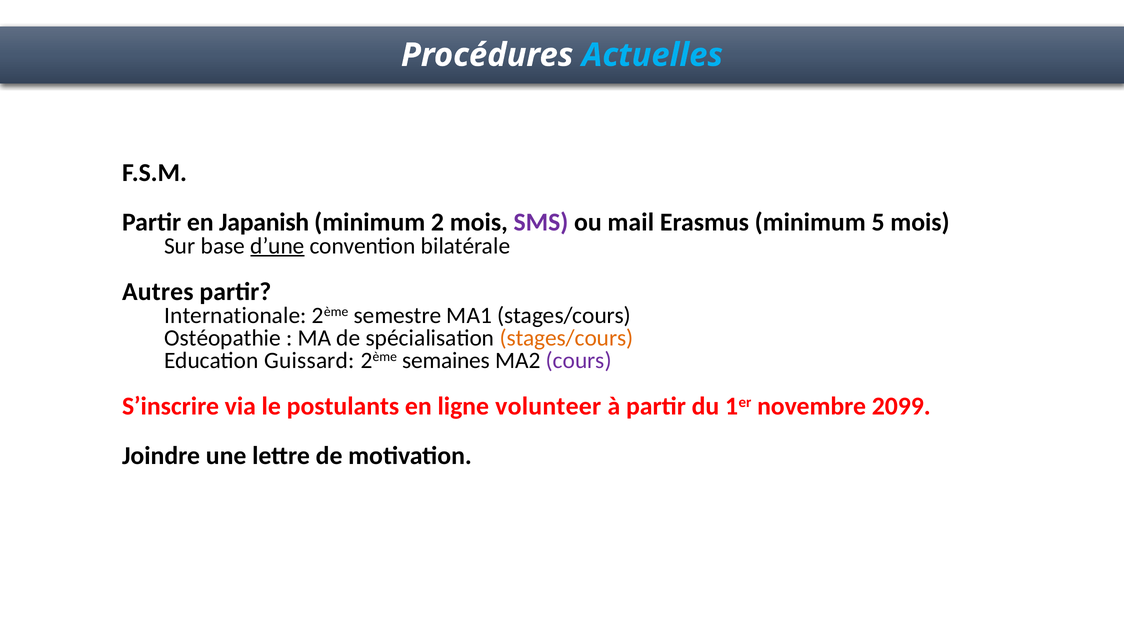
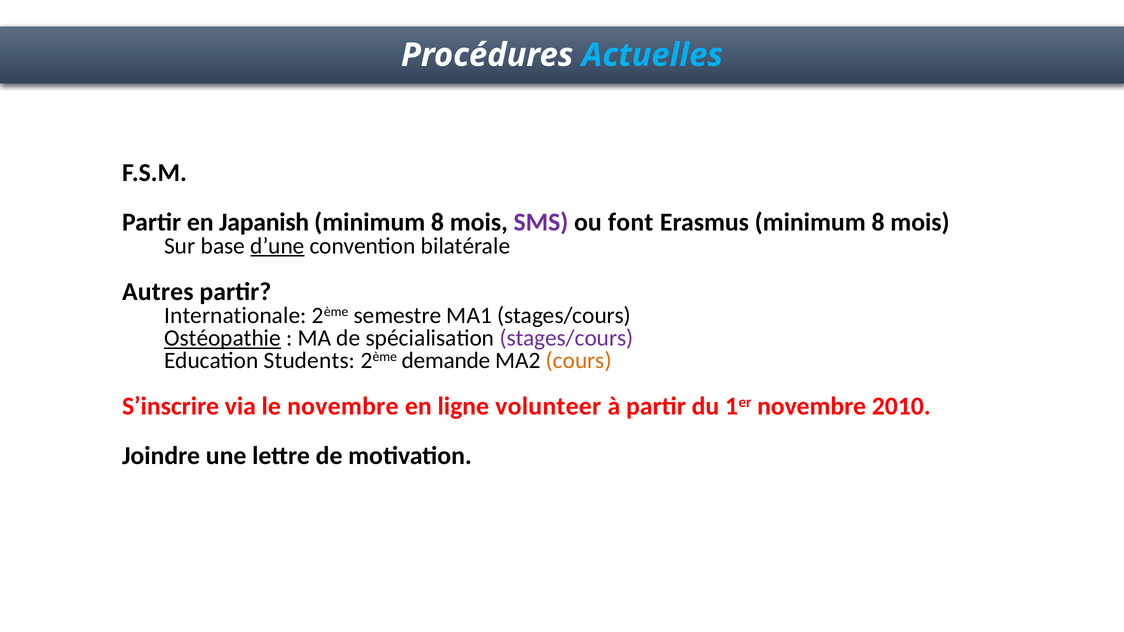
2 at (438, 222): 2 -> 8
mail: mail -> font
Erasmus minimum 5: 5 -> 8
Ostéopathie underline: none -> present
stages/cours at (566, 338) colour: orange -> purple
Guissard: Guissard -> Students
semaines: semaines -> demande
cours colour: purple -> orange
le postulants: postulants -> novembre
2099: 2099 -> 2010
